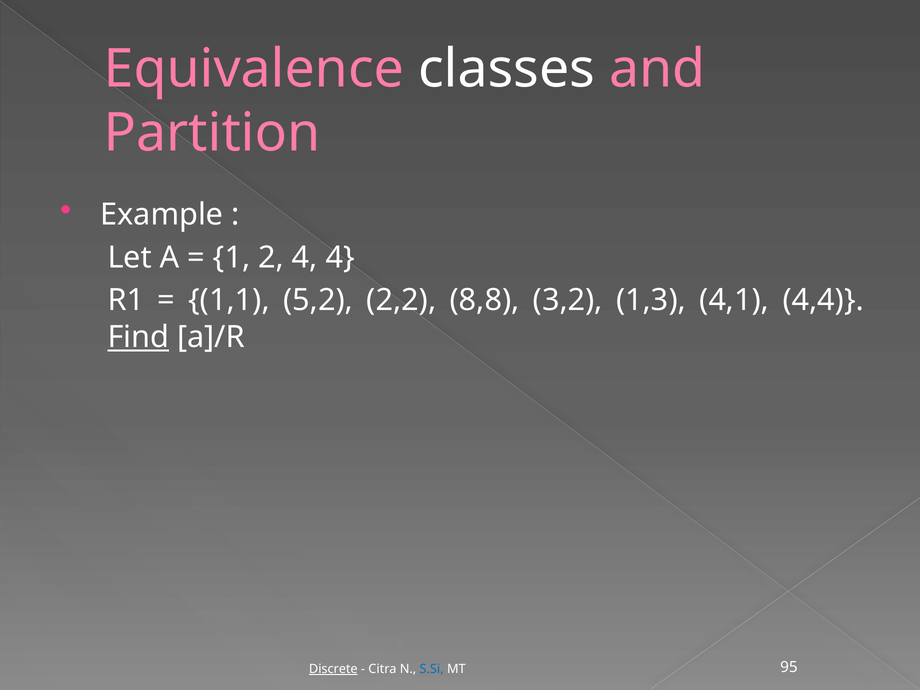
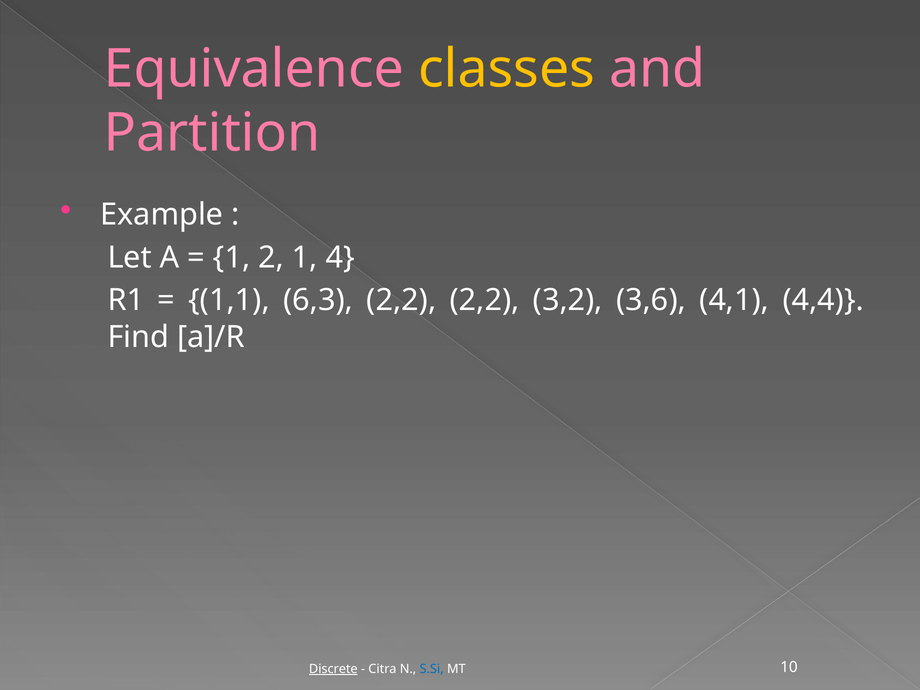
classes colour: white -> yellow
2 4: 4 -> 1
5,2: 5,2 -> 6,3
2,2 8,8: 8,8 -> 2,2
1,3: 1,3 -> 3,6
Find underline: present -> none
95: 95 -> 10
